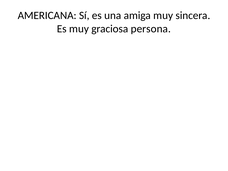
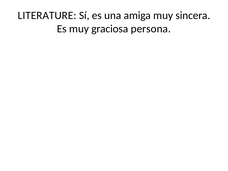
AMERICANA: AMERICANA -> LITERATURE
